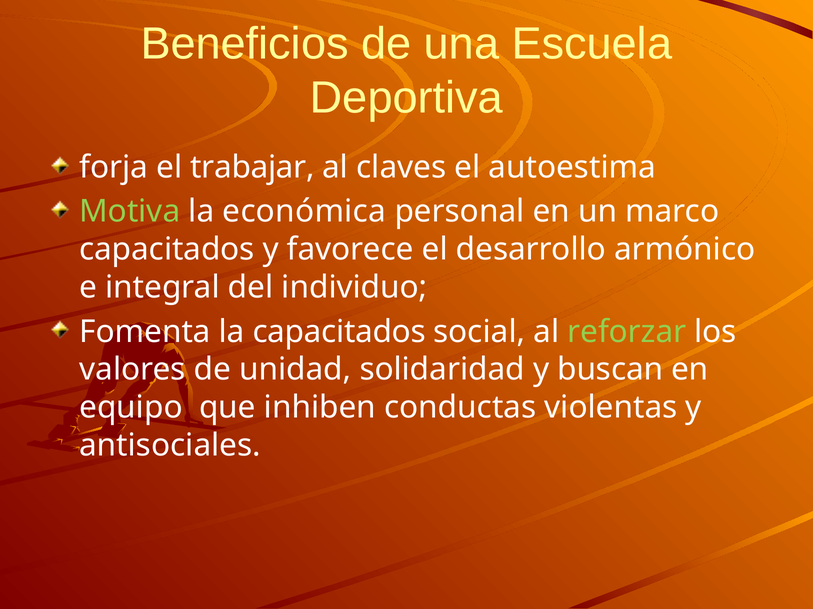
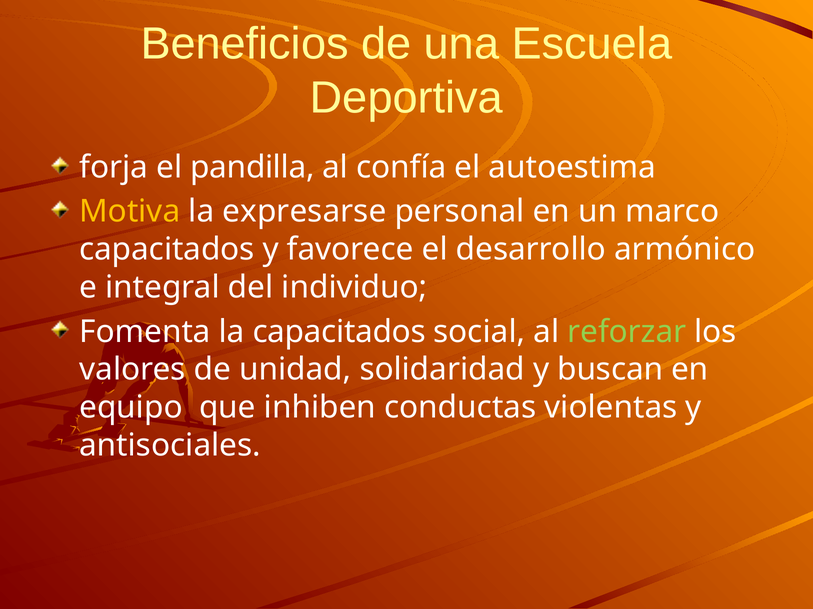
trabajar: trabajar -> pandilla
claves: claves -> confía
Motiva colour: light green -> yellow
económica: económica -> expresarse
